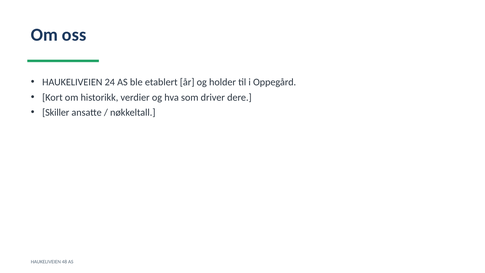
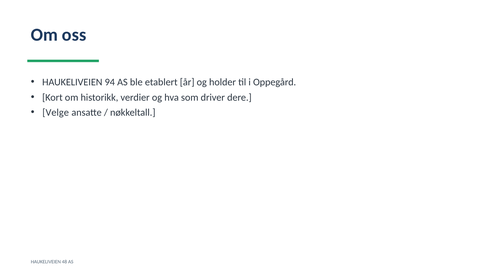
24: 24 -> 94
Skiller: Skiller -> Velge
